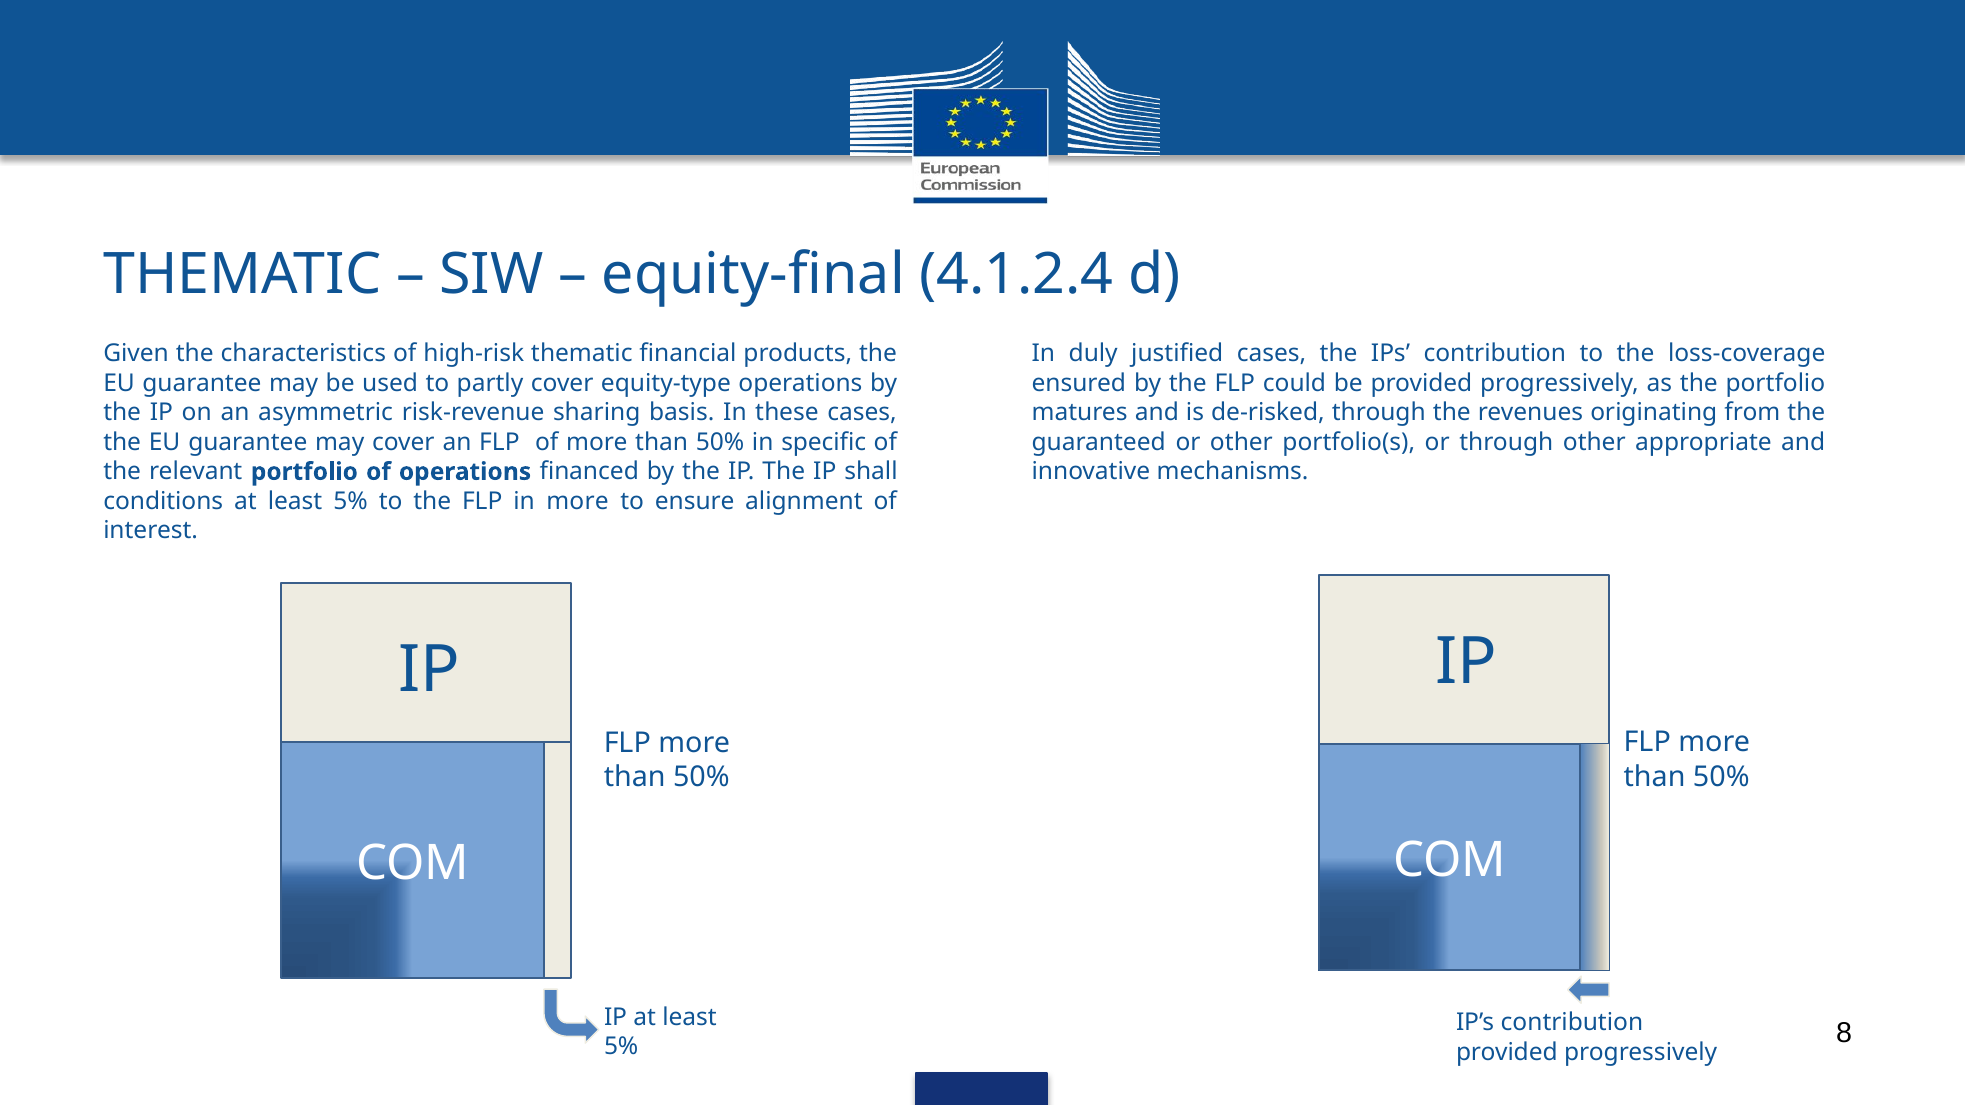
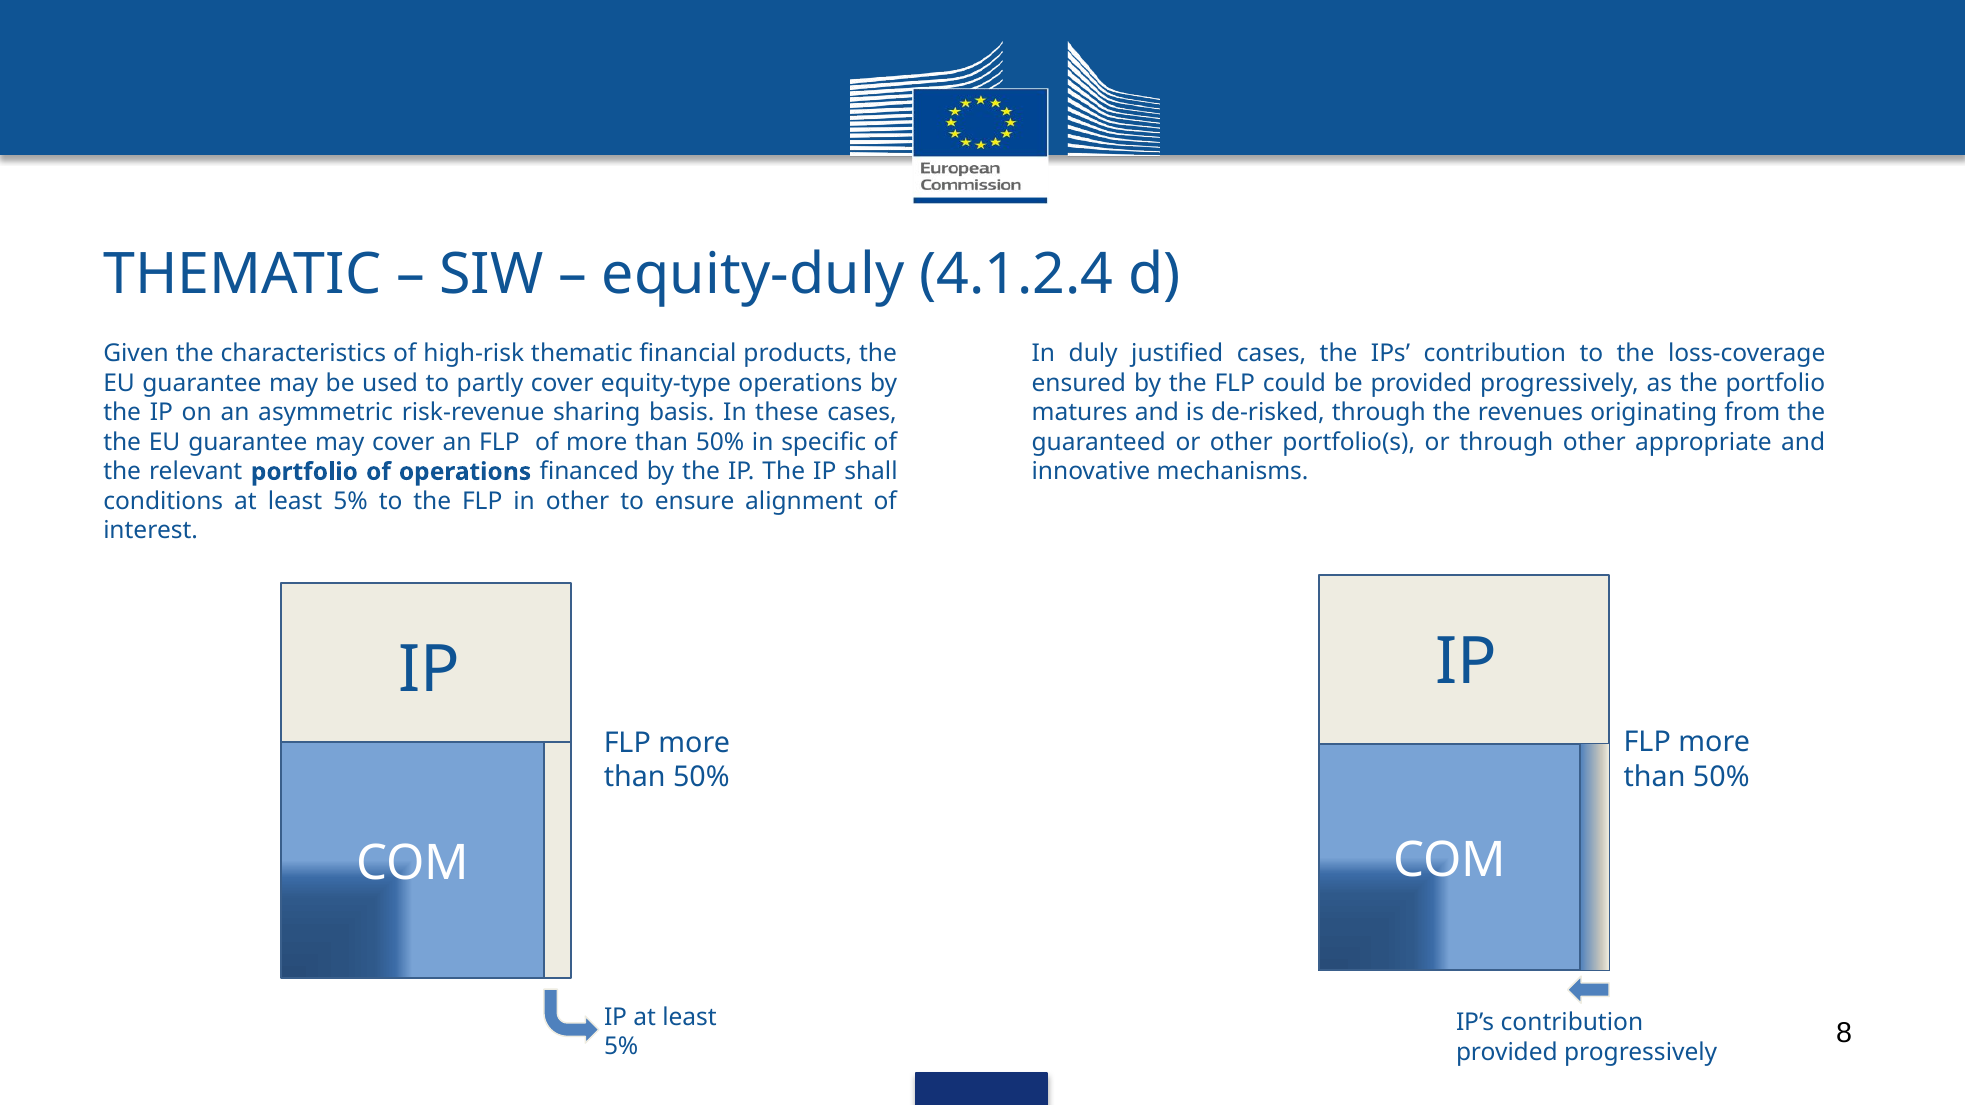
equity-final: equity-final -> equity-duly
in more: more -> other
